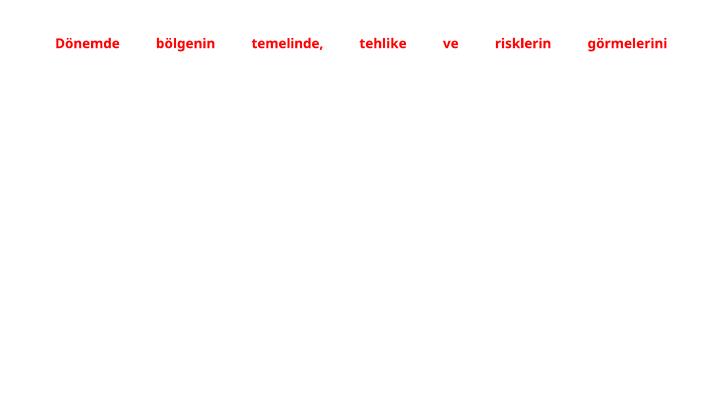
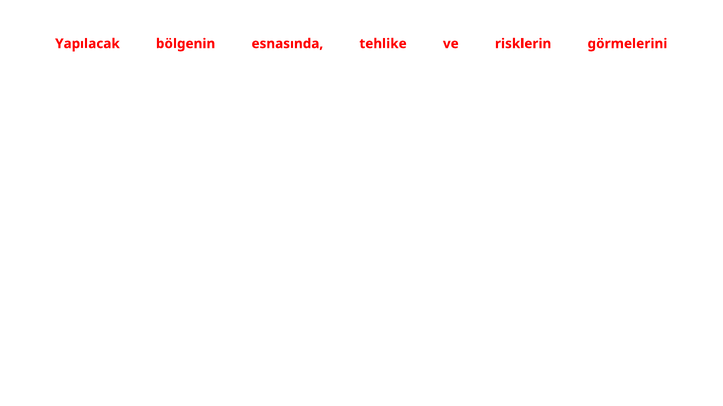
Dönemde: Dönemde -> Yapılacak
temelinde: temelinde -> esnasında
